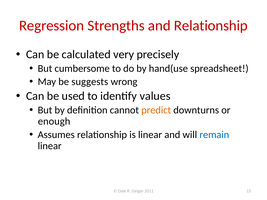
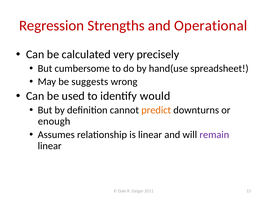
and Relationship: Relationship -> Operational
values: values -> would
remain colour: blue -> purple
